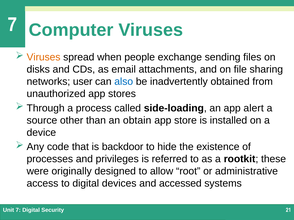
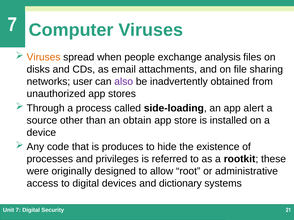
sending: sending -> analysis
also colour: blue -> purple
backdoor: backdoor -> produces
accessed: accessed -> dictionary
